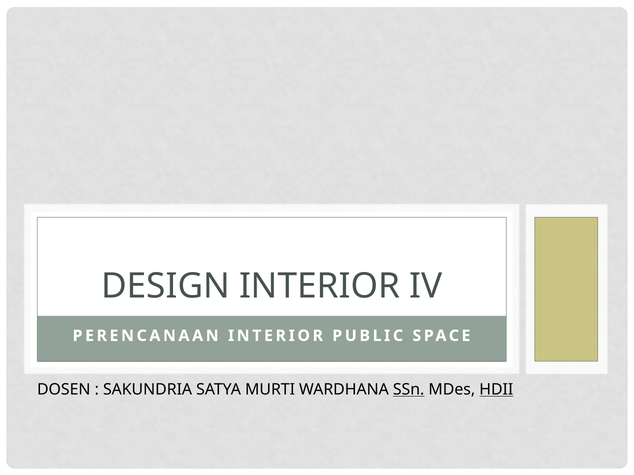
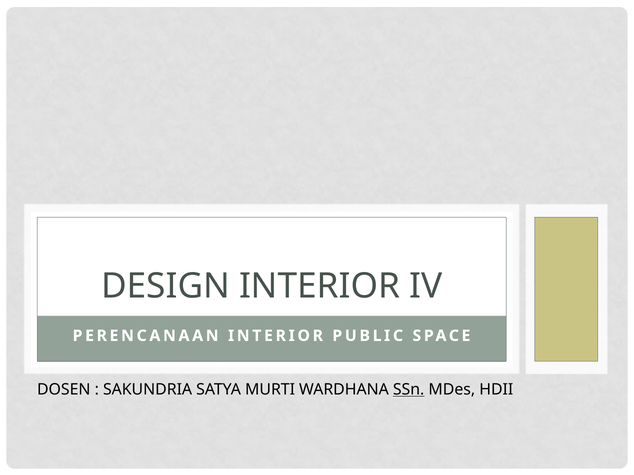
HDII underline: present -> none
